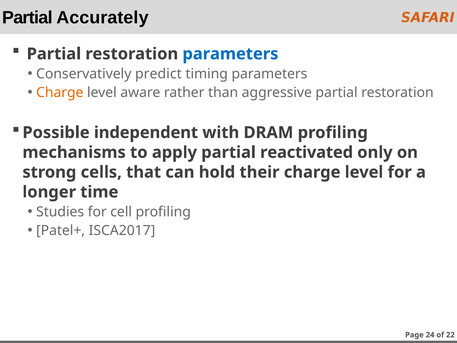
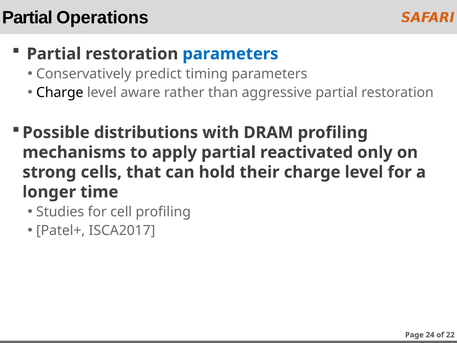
Accurately: Accurately -> Operations
Charge at (60, 93) colour: orange -> black
independent: independent -> distributions
